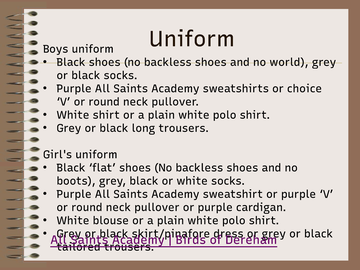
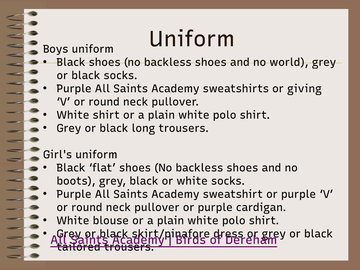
choice: choice -> giving
